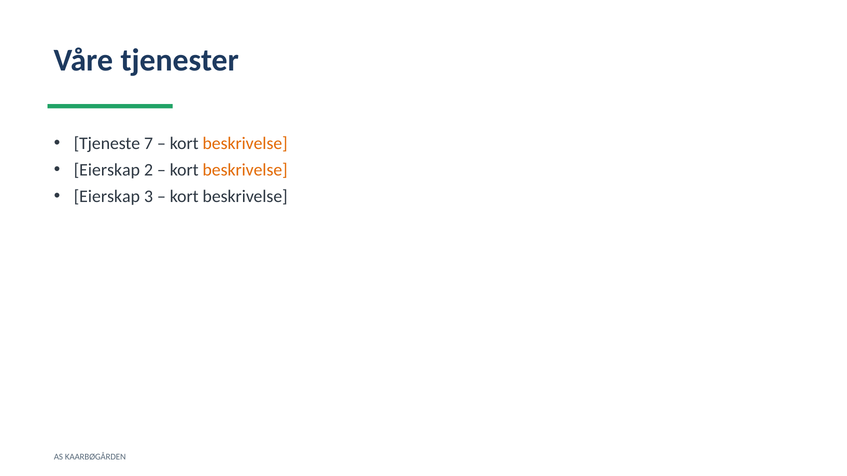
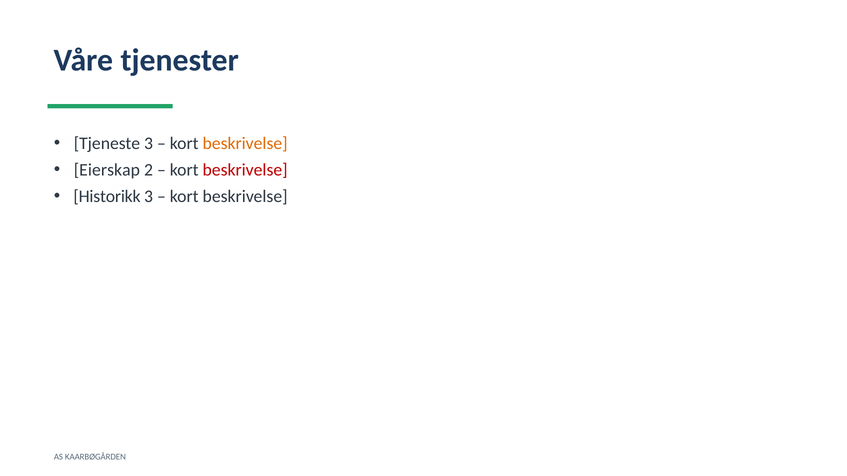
Tjeneste 7: 7 -> 3
beskrivelse at (245, 170) colour: orange -> red
Eierskap at (107, 196): Eierskap -> Historikk
